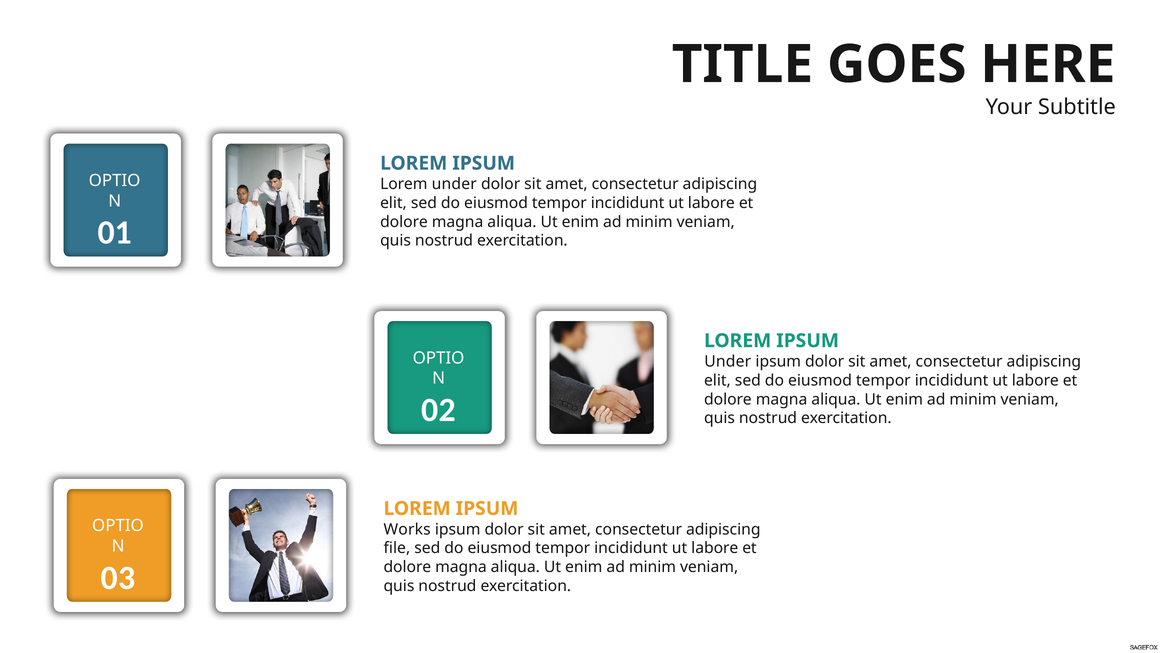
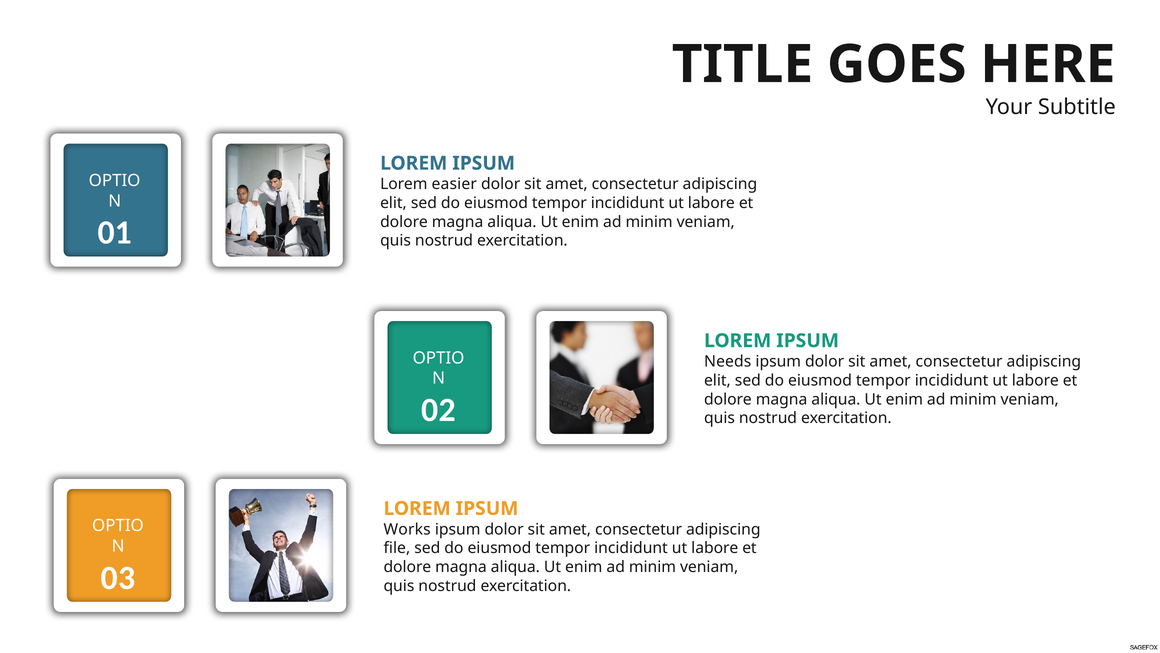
Lorem under: under -> easier
Under at (728, 361): Under -> Needs
